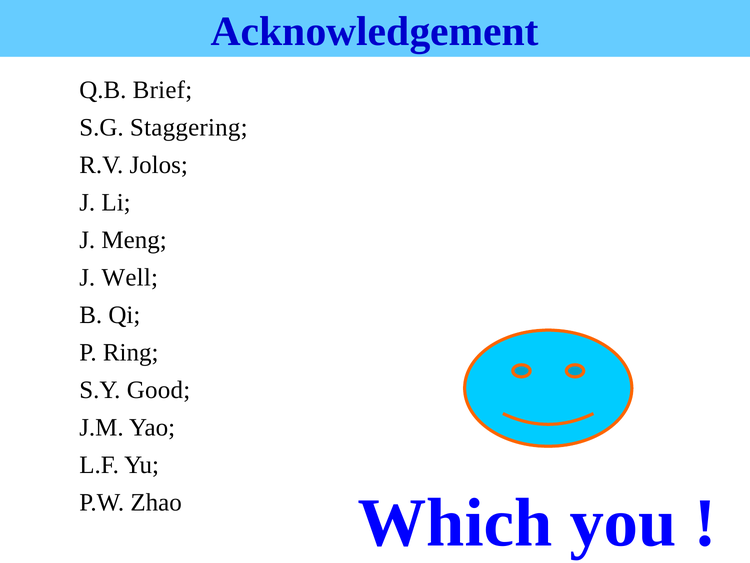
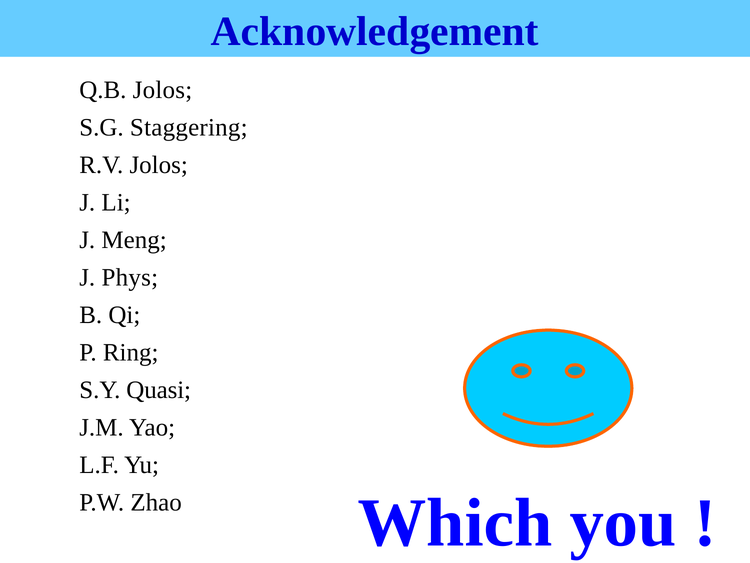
Q.B Brief: Brief -> Jolos
Well: Well -> Phys
Good: Good -> Quasi
